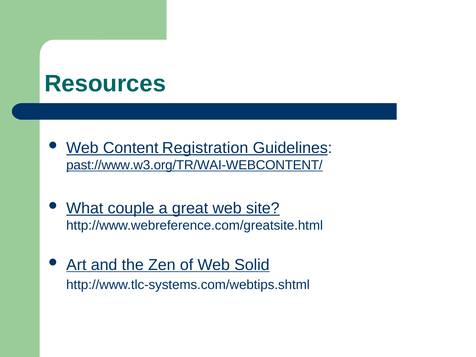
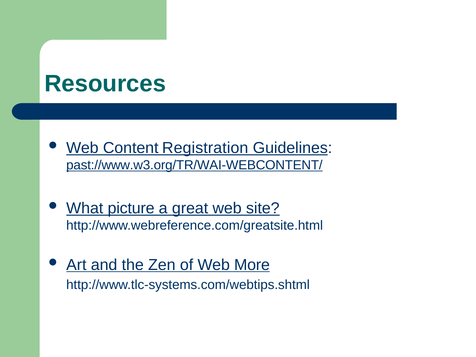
couple: couple -> picture
Solid: Solid -> More
